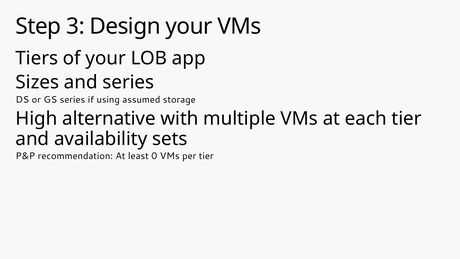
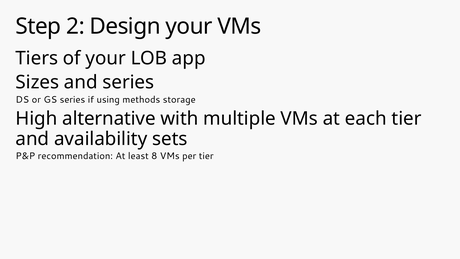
3: 3 -> 2
assumed: assumed -> methods
0: 0 -> 8
